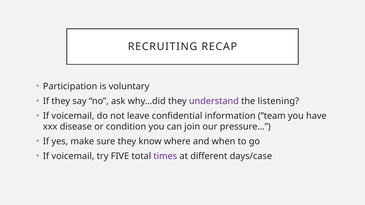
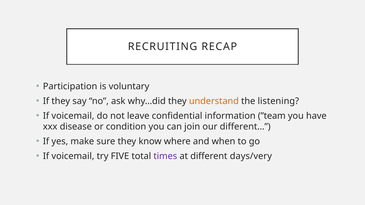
understand colour: purple -> orange
pressure…: pressure… -> different…
days/case: days/case -> days/very
